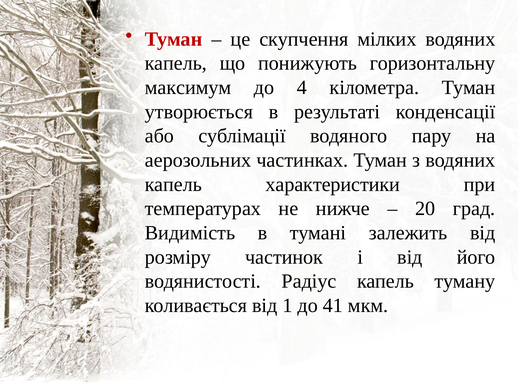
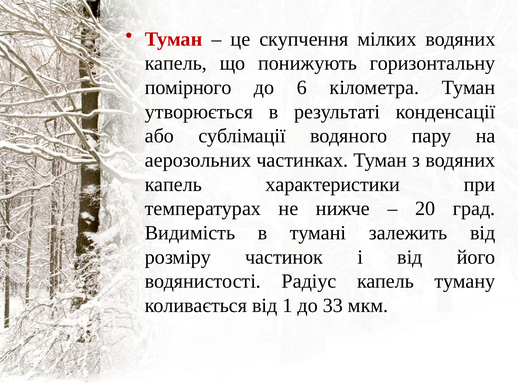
максимум: максимум -> помірного
4: 4 -> 6
41: 41 -> 33
